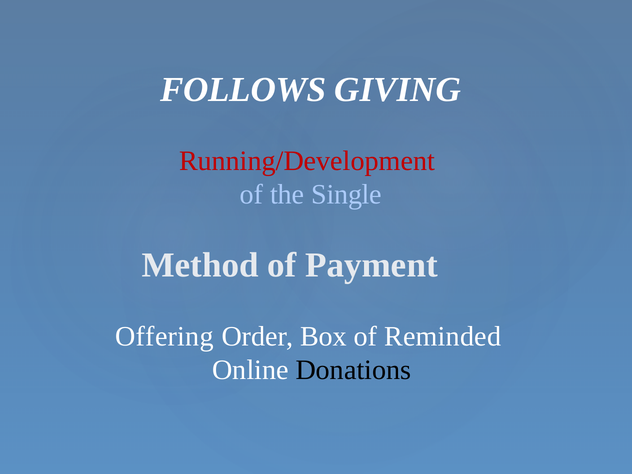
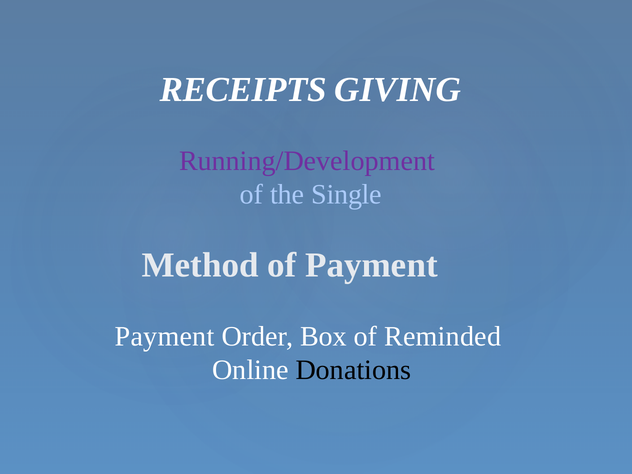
FOLLOWS: FOLLOWS -> RECEIPTS
Running/Development colour: red -> purple
Offering at (165, 336): Offering -> Payment
